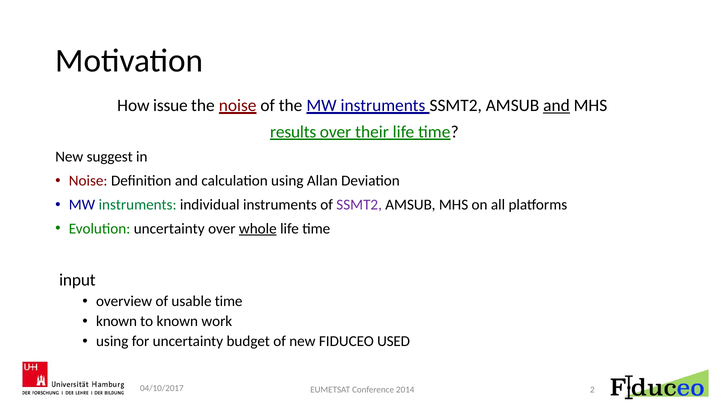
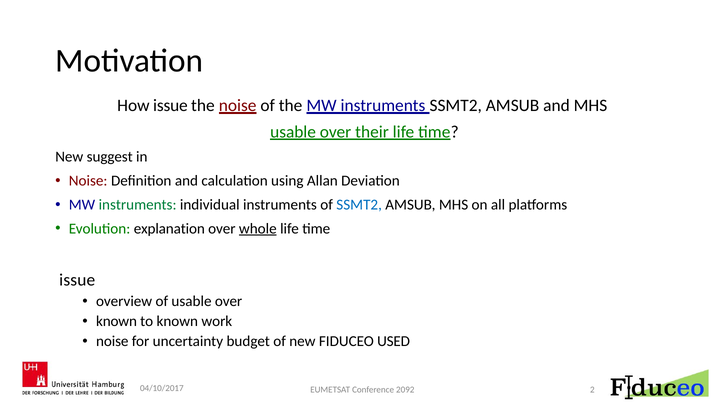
and at (556, 105) underline: present -> none
results at (293, 132): results -> usable
SSMT2 at (359, 205) colour: purple -> blue
Evolution uncertainty: uncertainty -> explanation
input at (77, 280): input -> issue
of usable time: time -> over
using at (112, 341): using -> noise
2014: 2014 -> 2092
